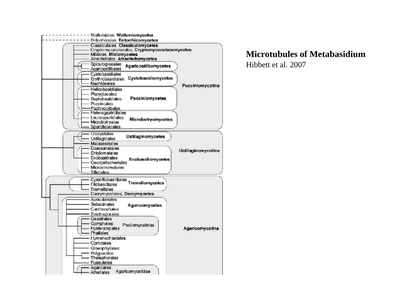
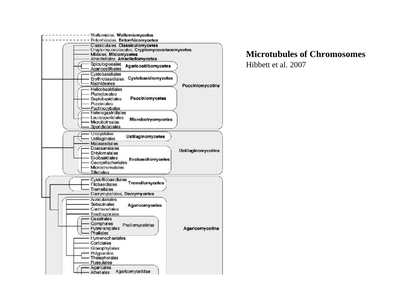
Metabasidium: Metabasidium -> Chromosomes
